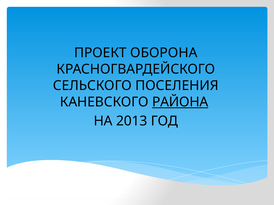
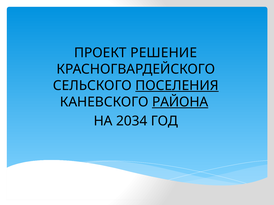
ОБОРОНА: ОБОРОНА -> РЕШЕНИЕ
ПОСЕЛЕНИЯ underline: none -> present
2013: 2013 -> 2034
